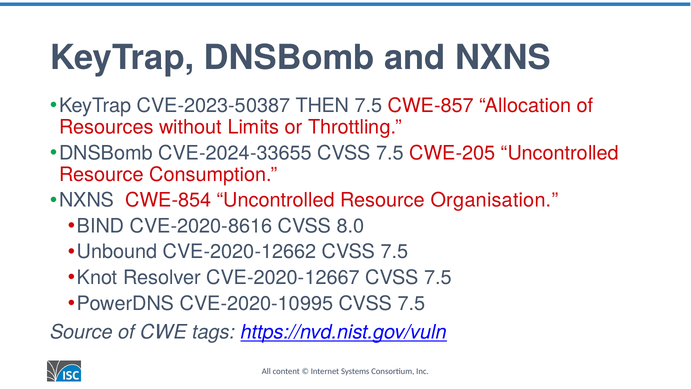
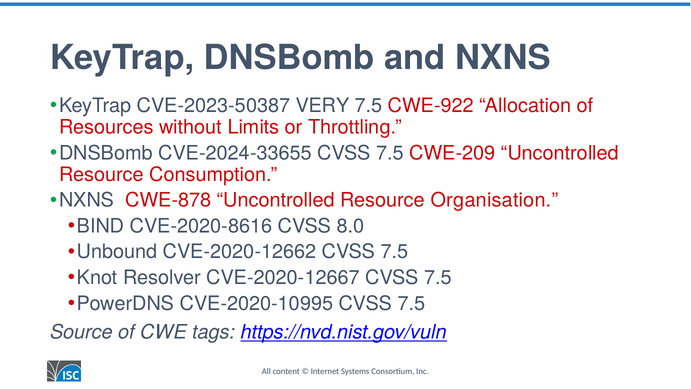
THEN: THEN -> VERY
CWE-857: CWE-857 -> CWE-922
CWE-205: CWE-205 -> CWE-209
CWE-854: CWE-854 -> CWE-878
